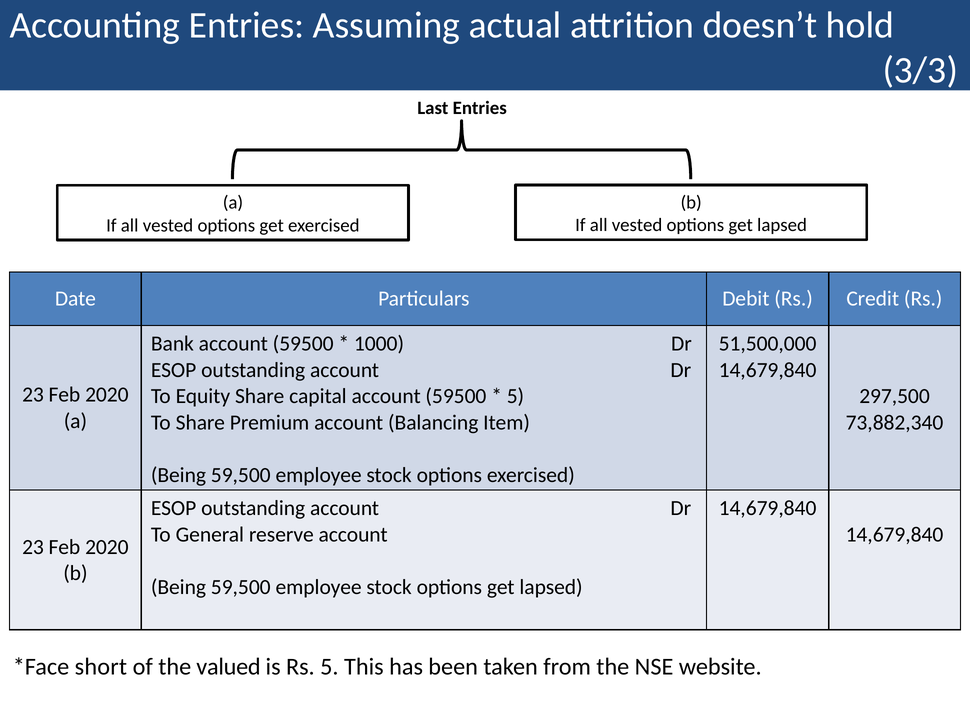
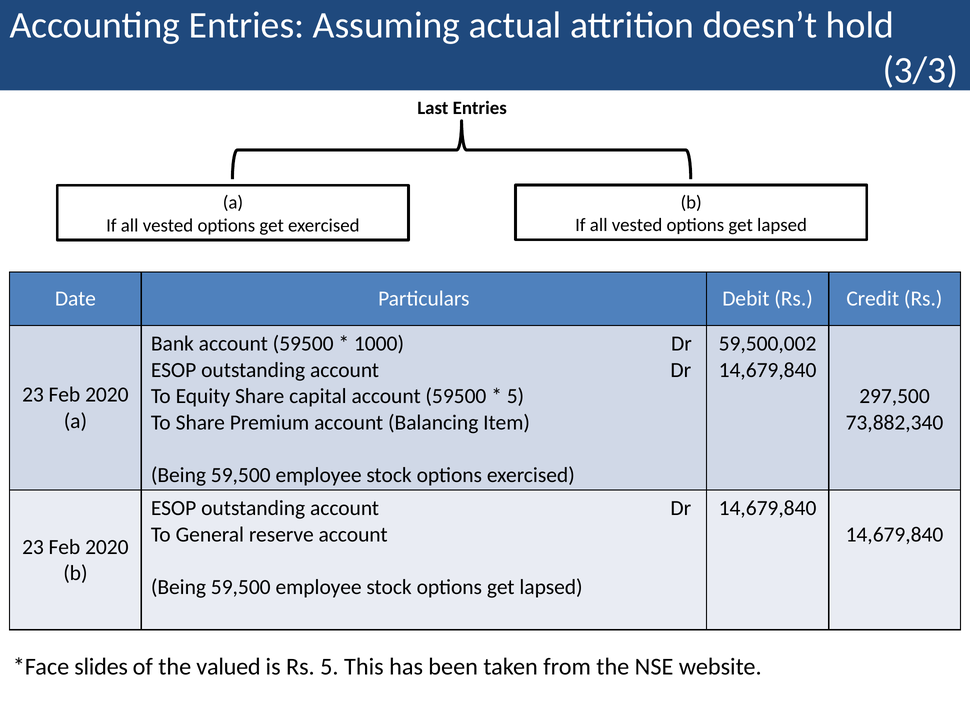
51,500,000: 51,500,000 -> 59,500,002
short: short -> slides
